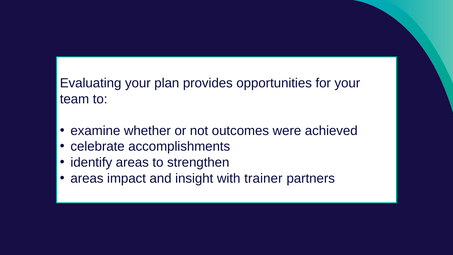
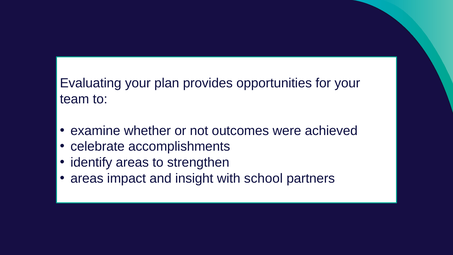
trainer: trainer -> school
